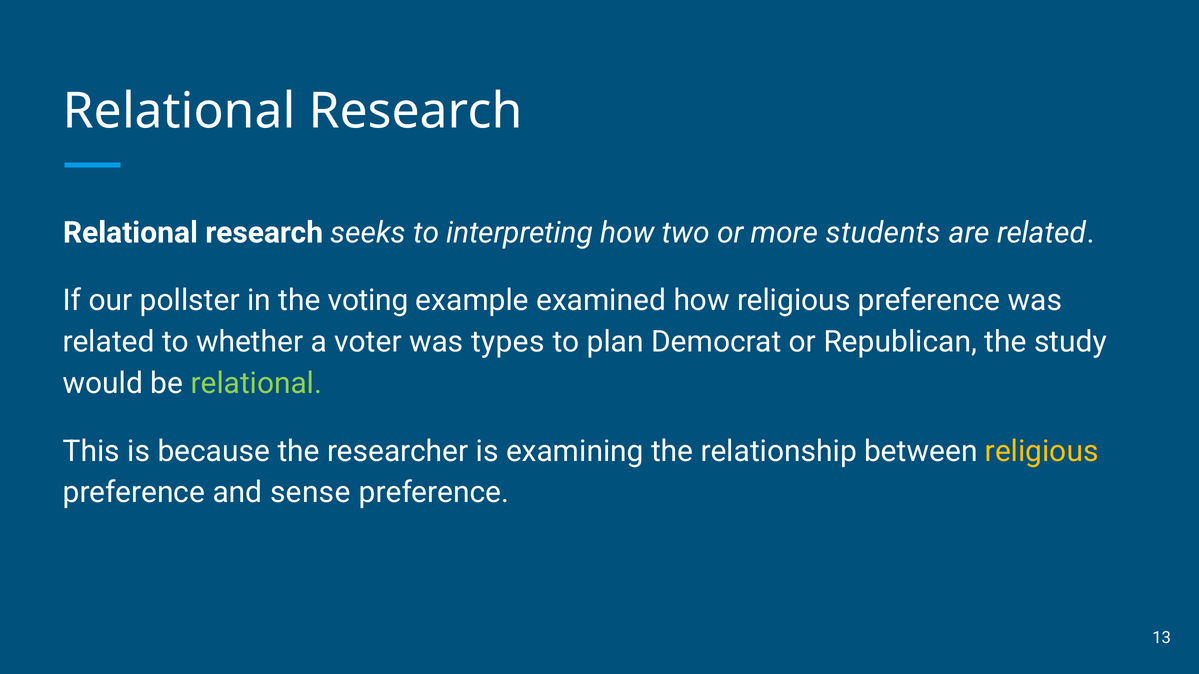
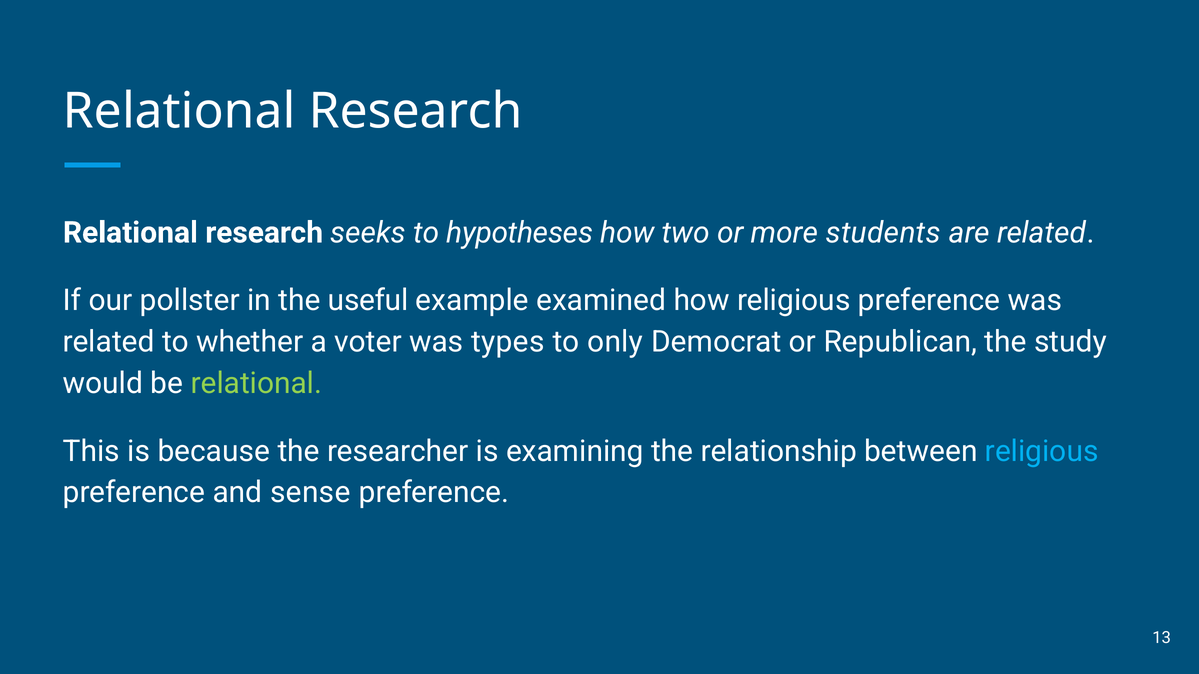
interpreting: interpreting -> hypotheses
voting: voting -> useful
plan: plan -> only
religious at (1042, 451) colour: yellow -> light blue
